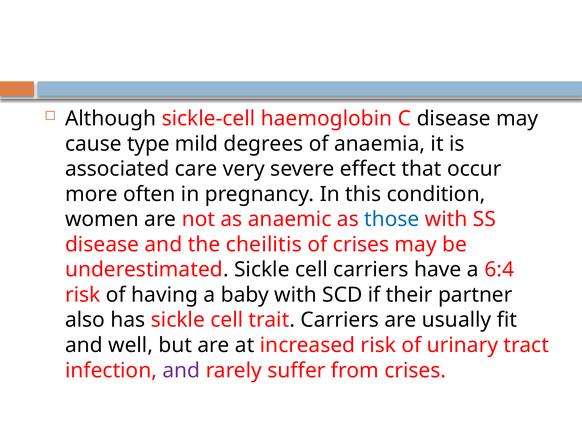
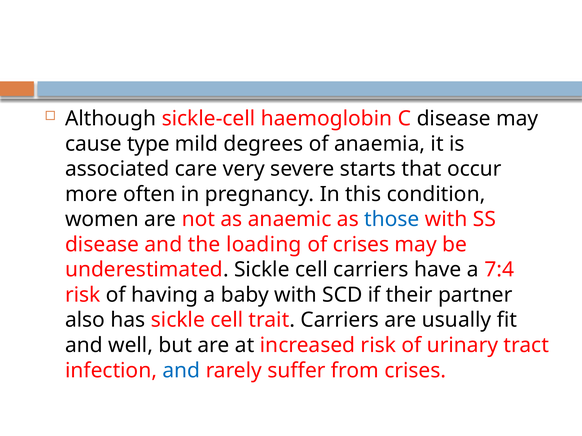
effect: effect -> starts
cheilitis: cheilitis -> loading
6:4: 6:4 -> 7:4
and at (181, 371) colour: purple -> blue
